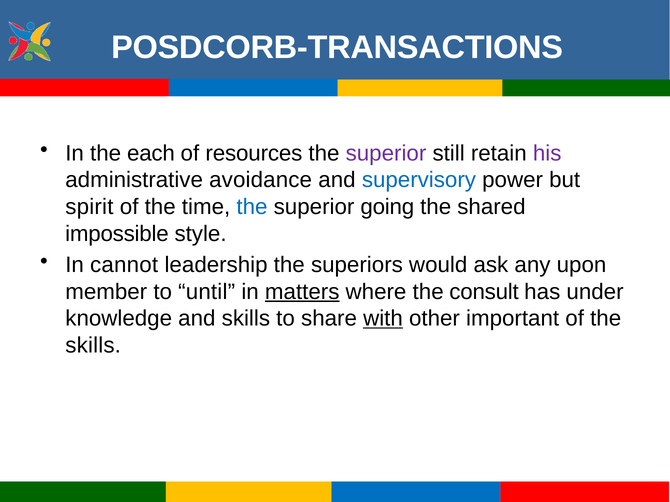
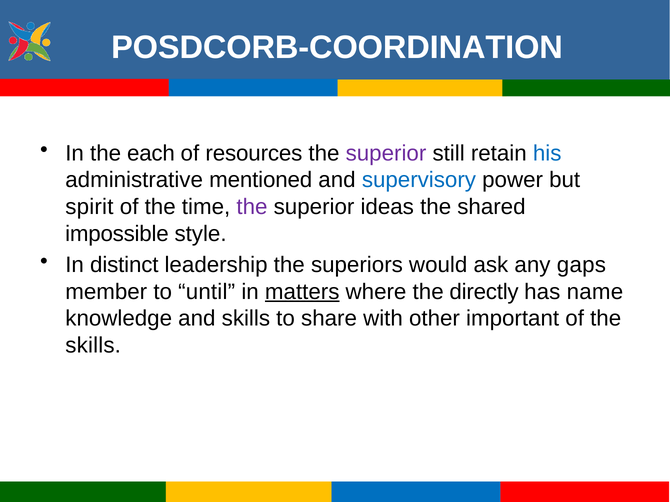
POSDCORB-TRANSACTIONS: POSDCORB-TRANSACTIONS -> POSDCORB-COORDINATION
his colour: purple -> blue
avoidance: avoidance -> mentioned
the at (252, 207) colour: blue -> purple
going: going -> ideas
cannot: cannot -> distinct
upon: upon -> gaps
consult: consult -> directly
under: under -> name
with underline: present -> none
